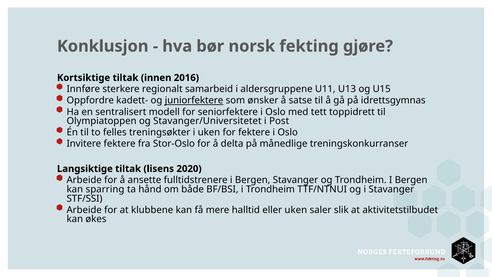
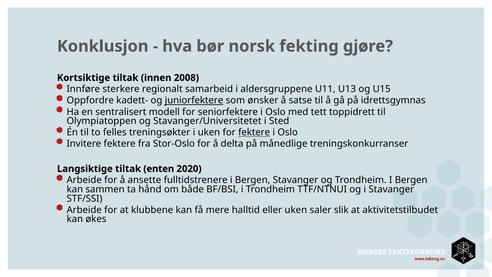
2016: 2016 -> 2008
Post: Post -> Sted
fektere at (254, 132) underline: none -> present
lisens: lisens -> enten
sparring: sparring -> sammen
